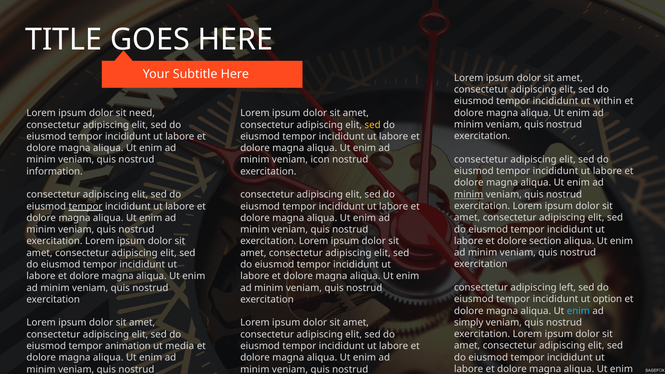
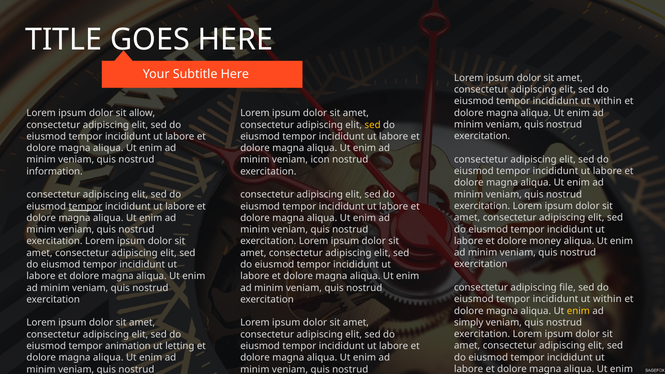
need: need -> allow
minim at (469, 194) underline: present -> none
section: section -> money
left: left -> file
option at (607, 299): option -> within
enim at (578, 311) colour: light blue -> yellow
media: media -> letting
